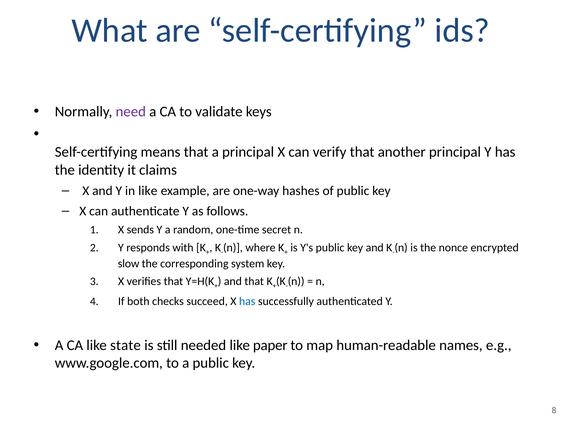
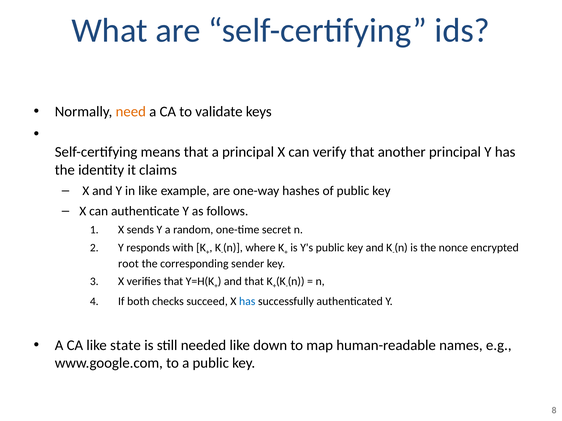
need colour: purple -> orange
slow: slow -> root
system: system -> sender
paper: paper -> down
